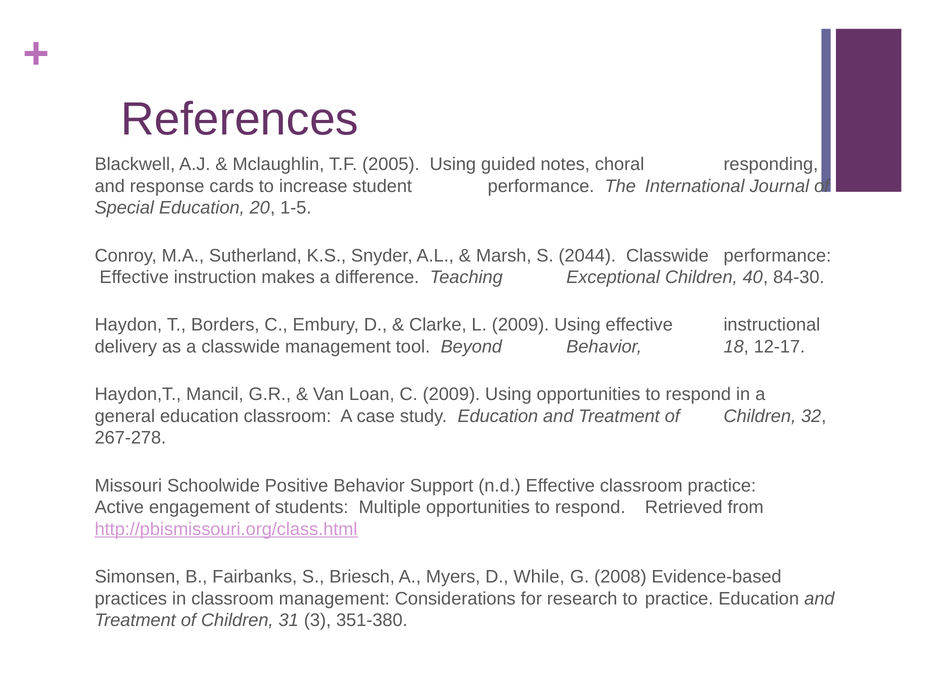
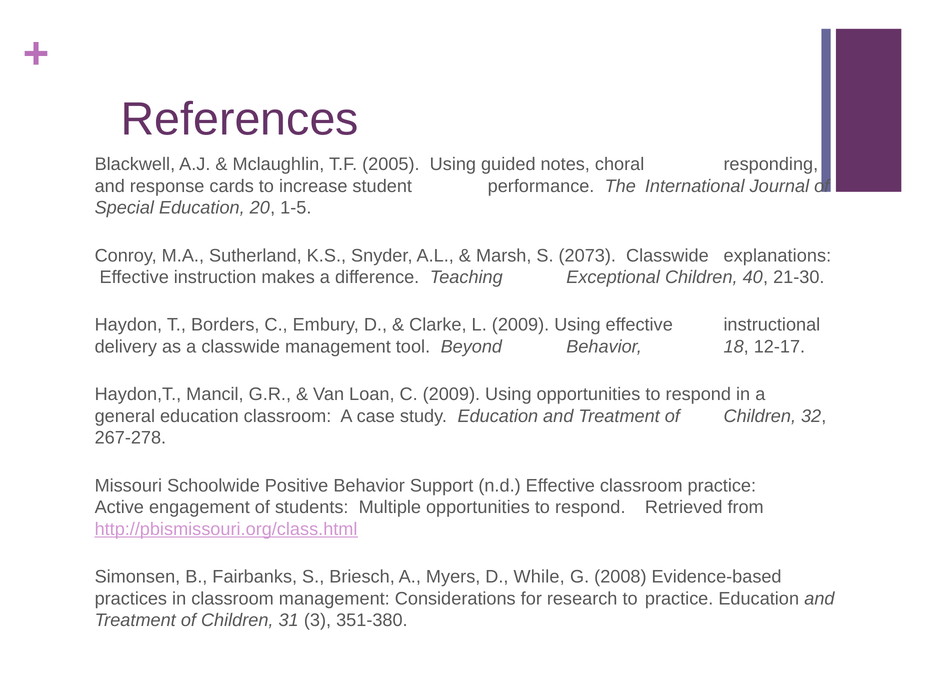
2044: 2044 -> 2073
Classwide performance: performance -> explanations
84-30: 84-30 -> 21-30
